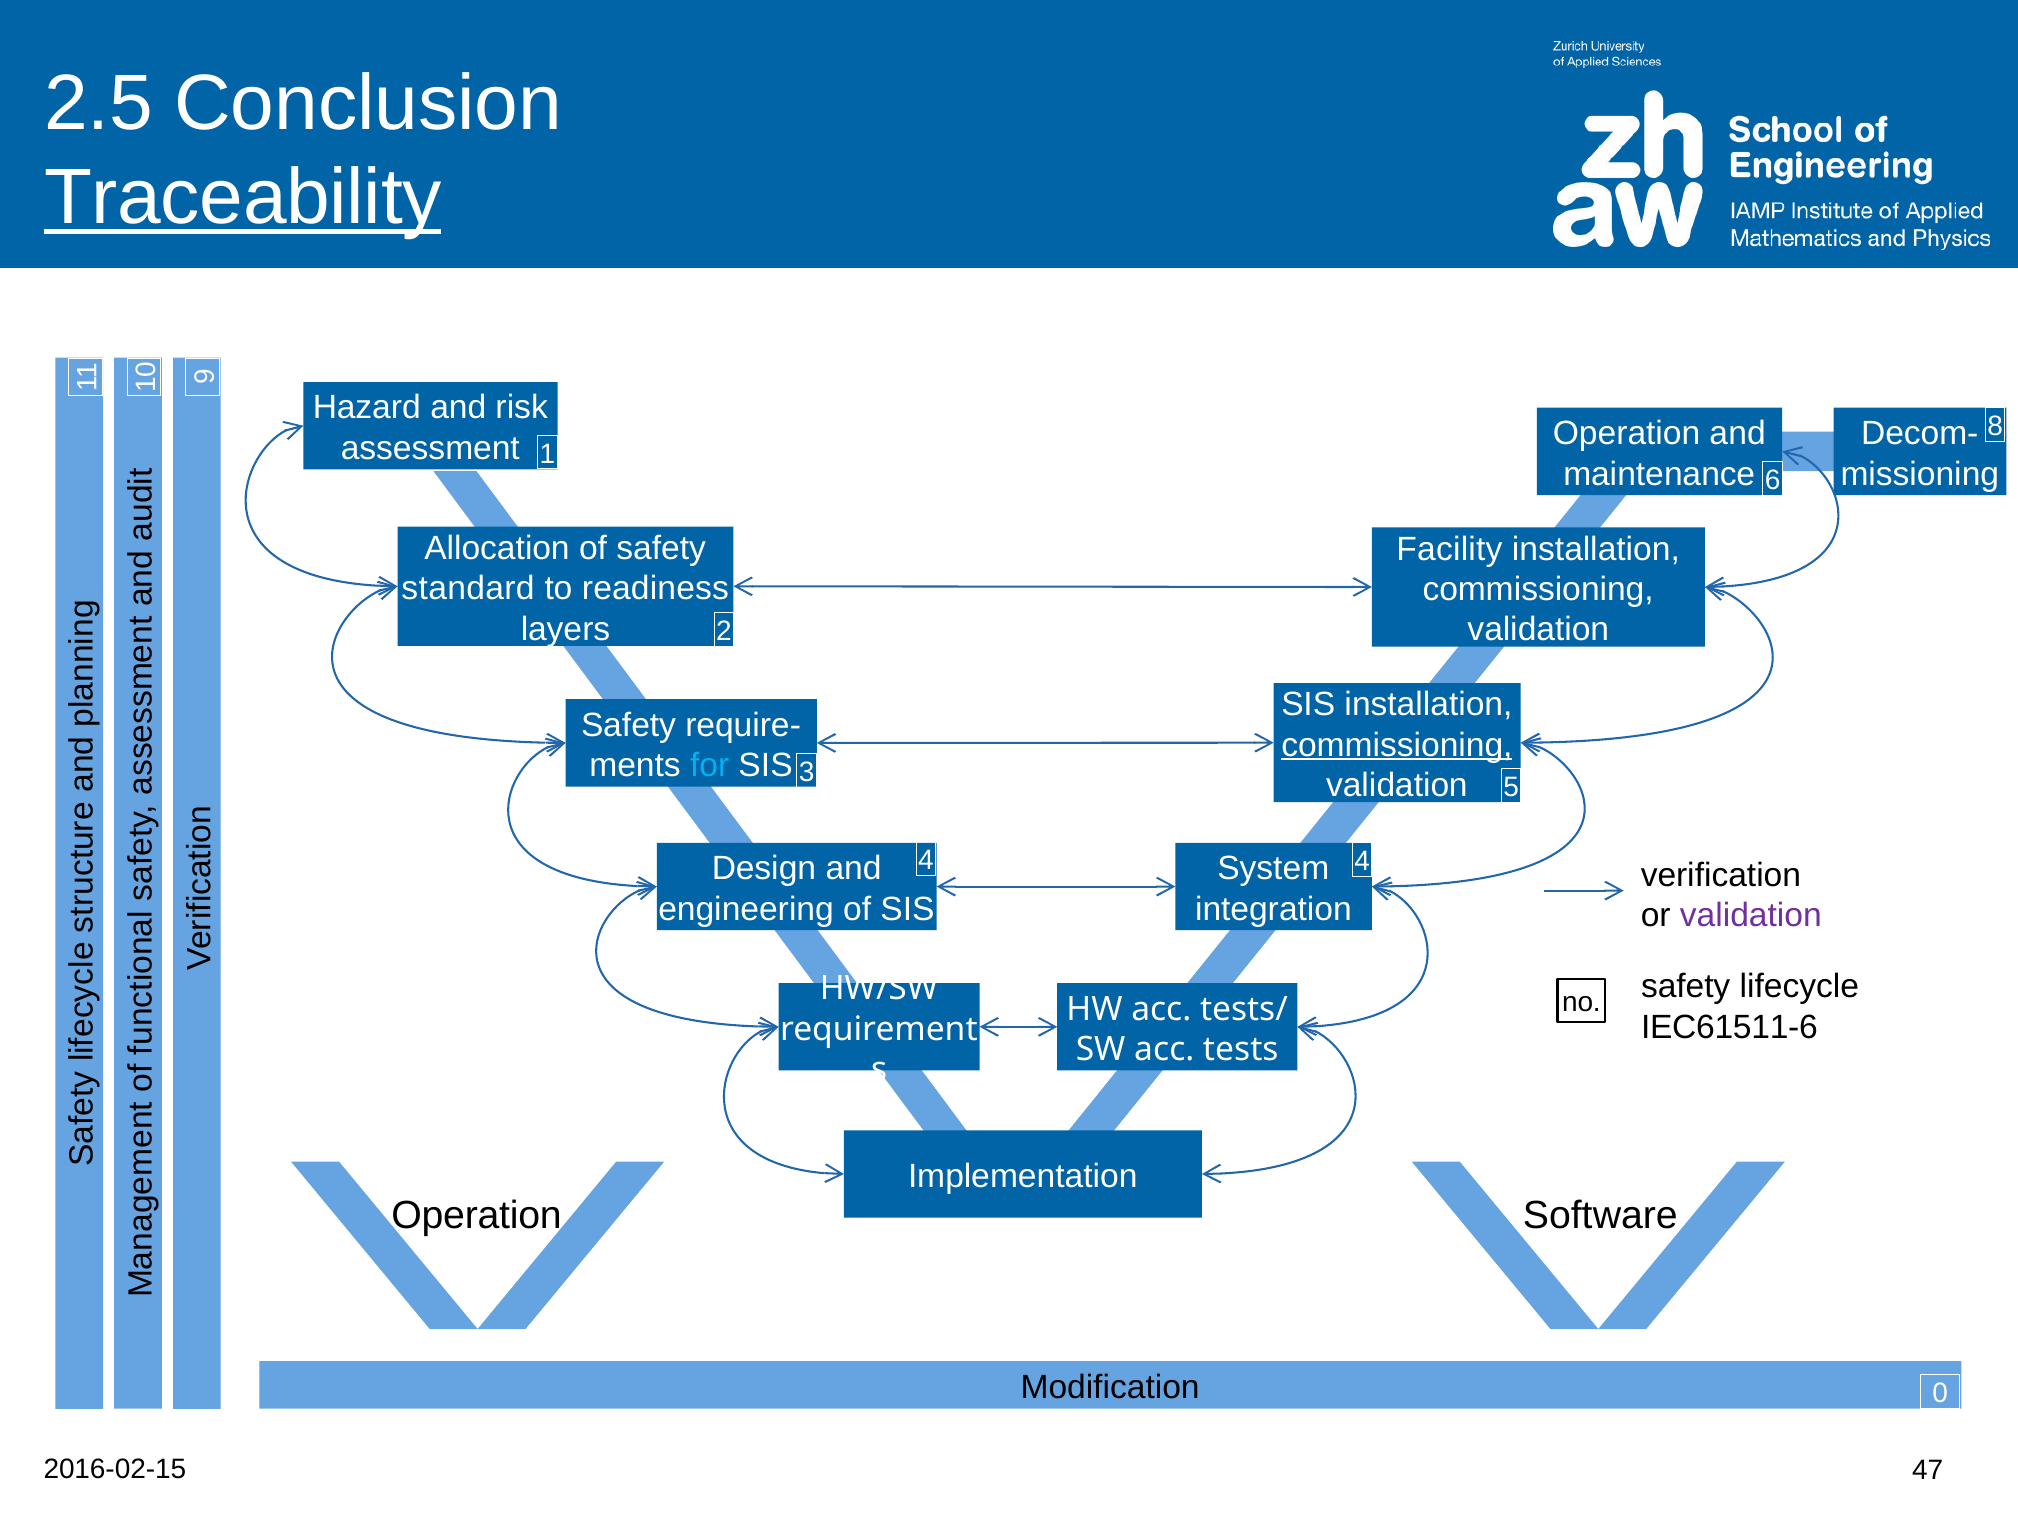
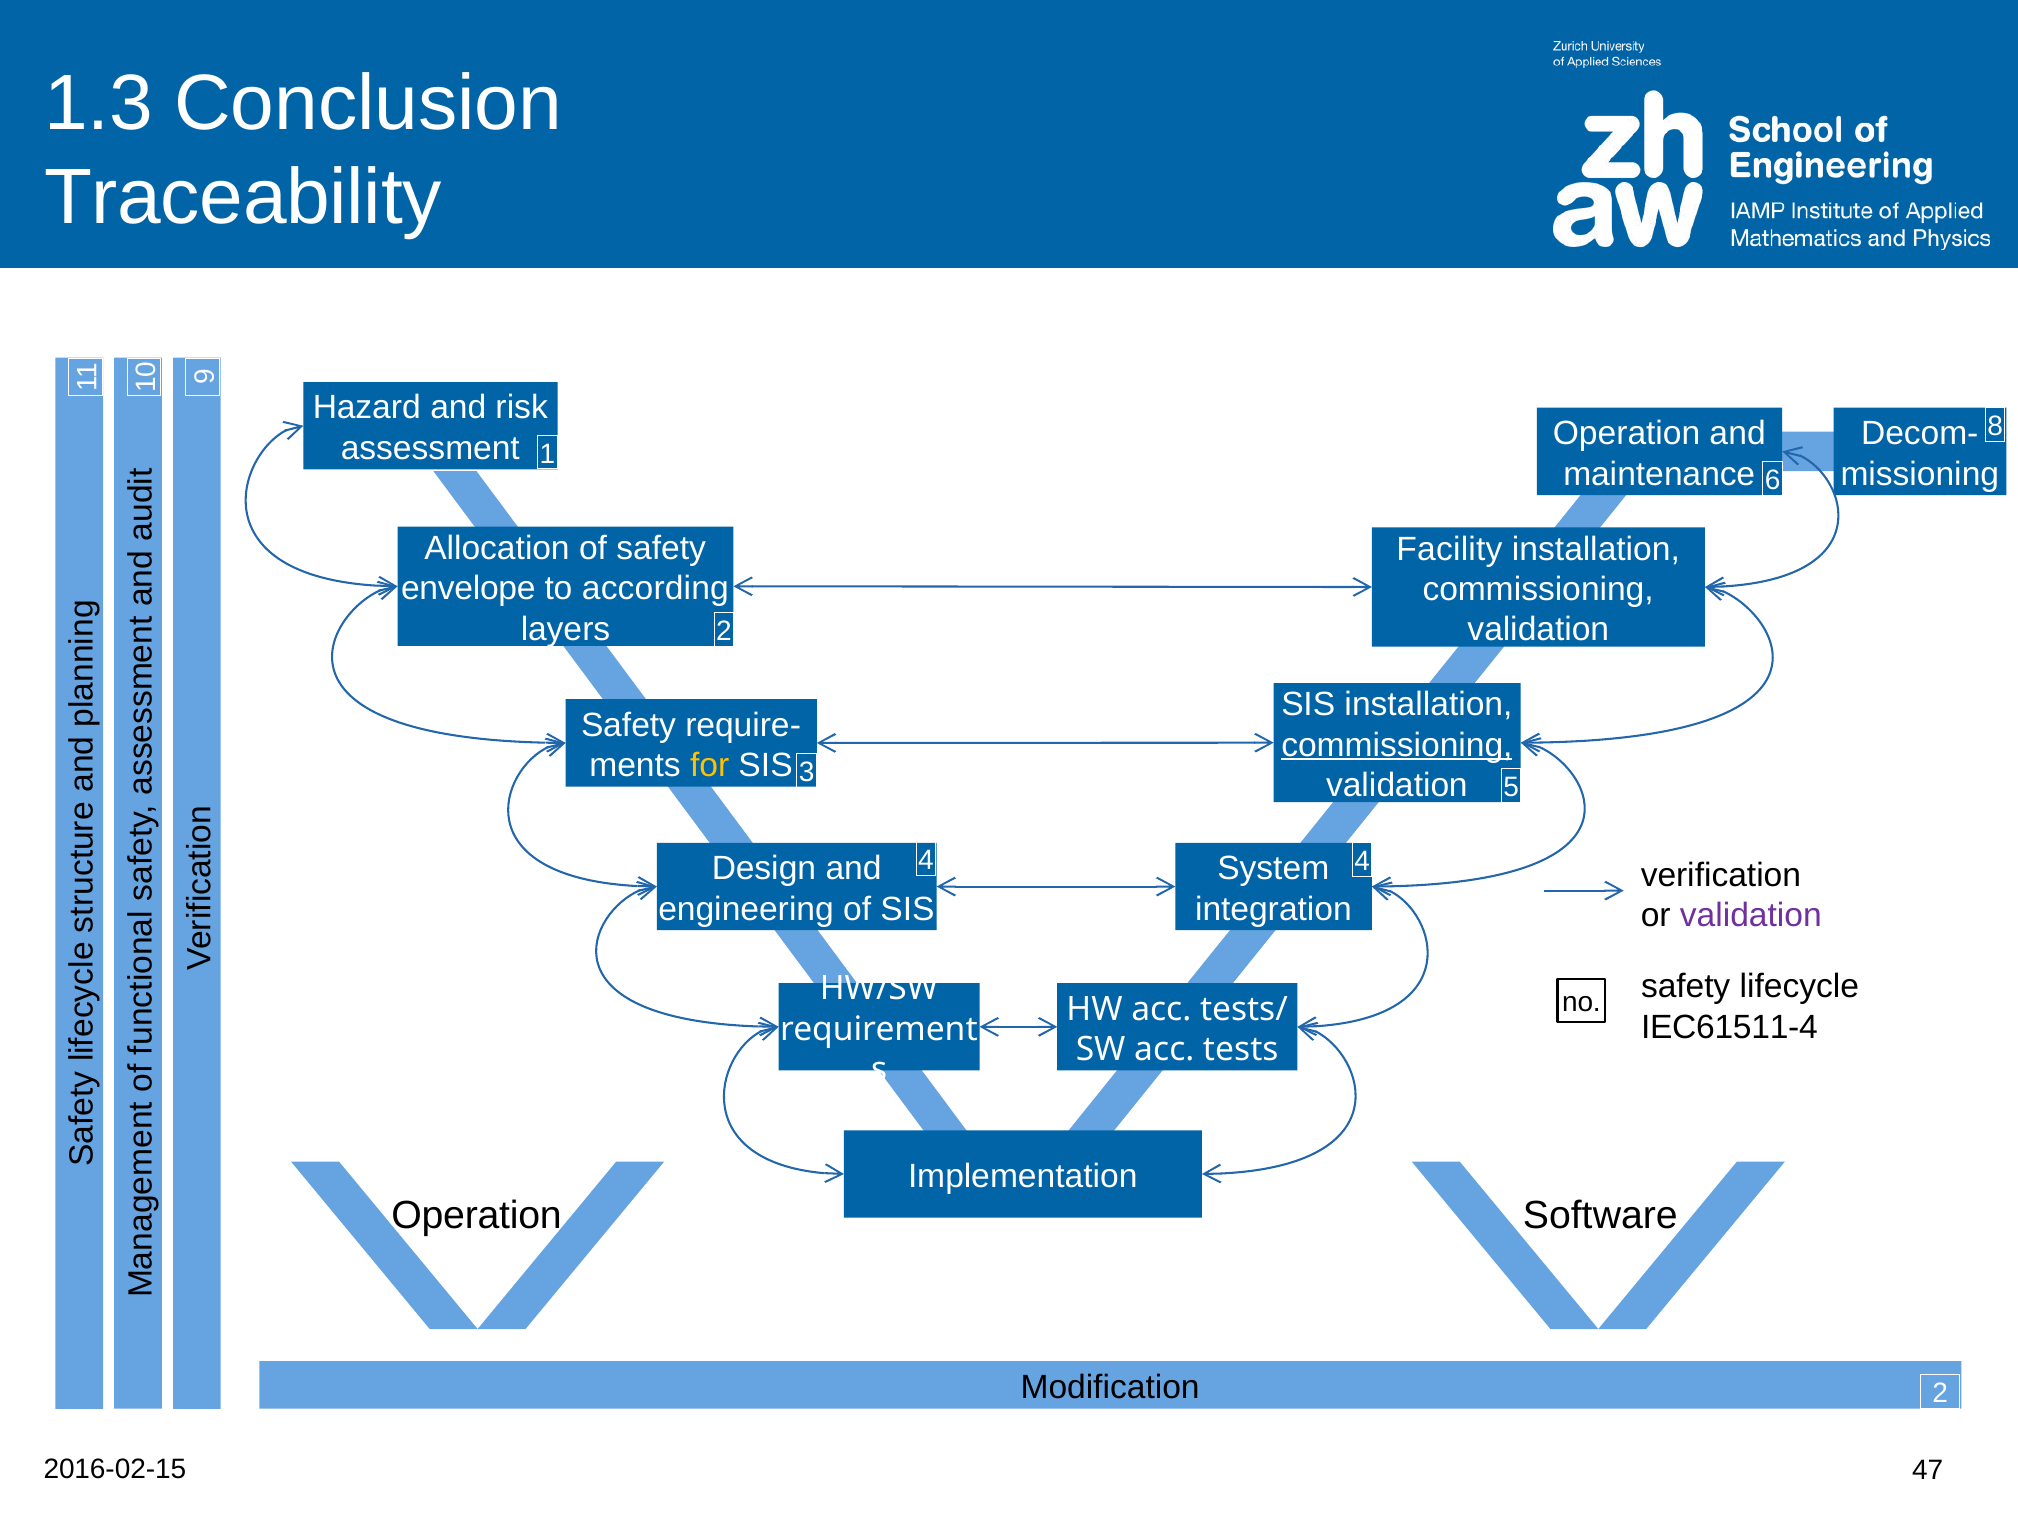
2.5: 2.5 -> 1.3
Traceability underline: present -> none
standard: standard -> envelope
readiness: readiness -> according
for colour: light blue -> yellow
IEC61511-6: IEC61511-6 -> IEC61511-4
Modification 0: 0 -> 2
